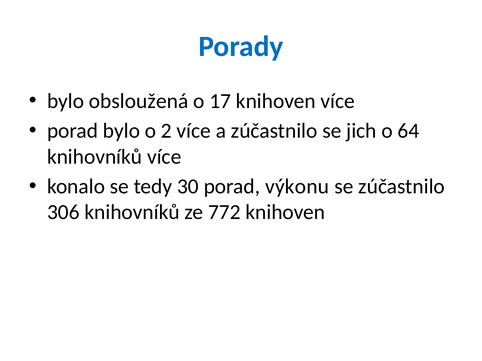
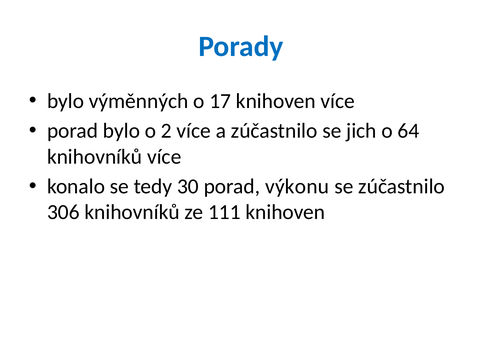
obsloužená: obsloužená -> výměnných
772: 772 -> 111
